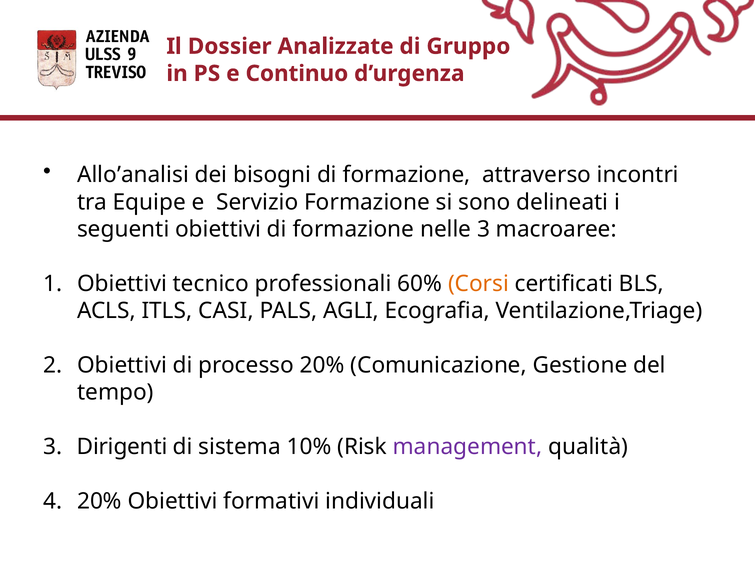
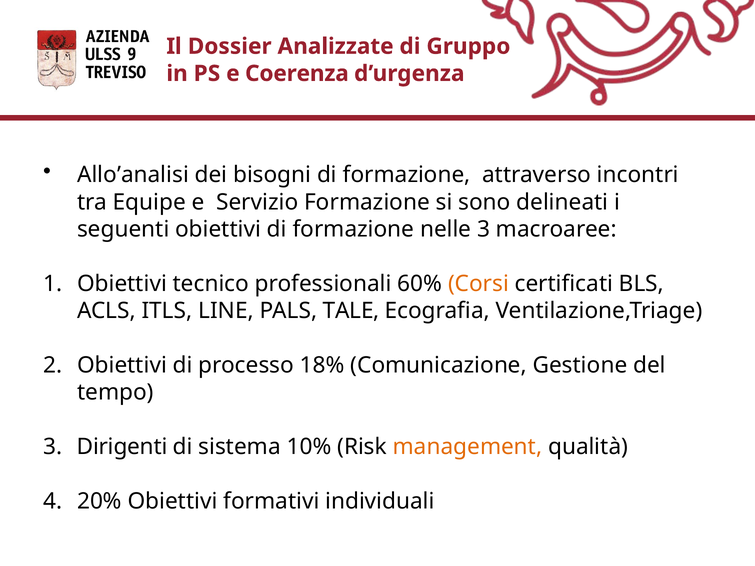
Continuo: Continuo -> Coerenza
CASI: CASI -> LINE
AGLI: AGLI -> TALE
processo 20%: 20% -> 18%
management colour: purple -> orange
